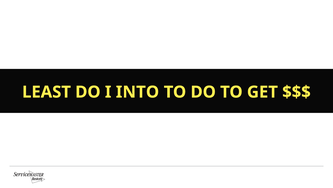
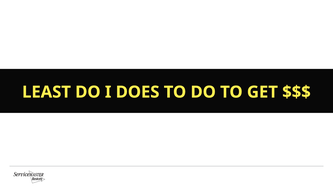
INTO: INTO -> DOES
